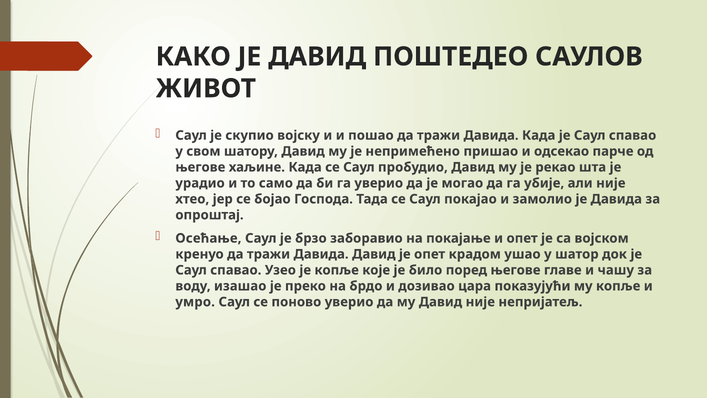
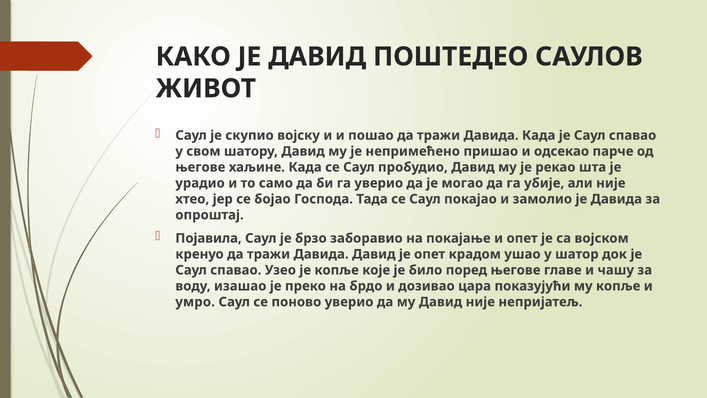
Осећање: Осећање -> Појавила
